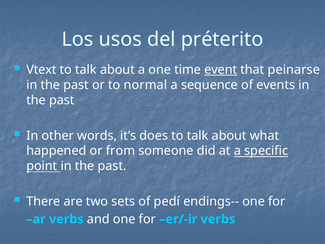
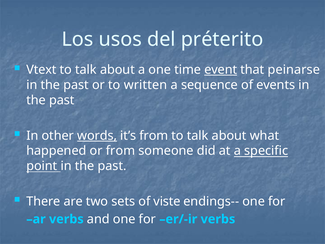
normal: normal -> written
words underline: none -> present
it’s does: does -> from
pedí: pedí -> viste
